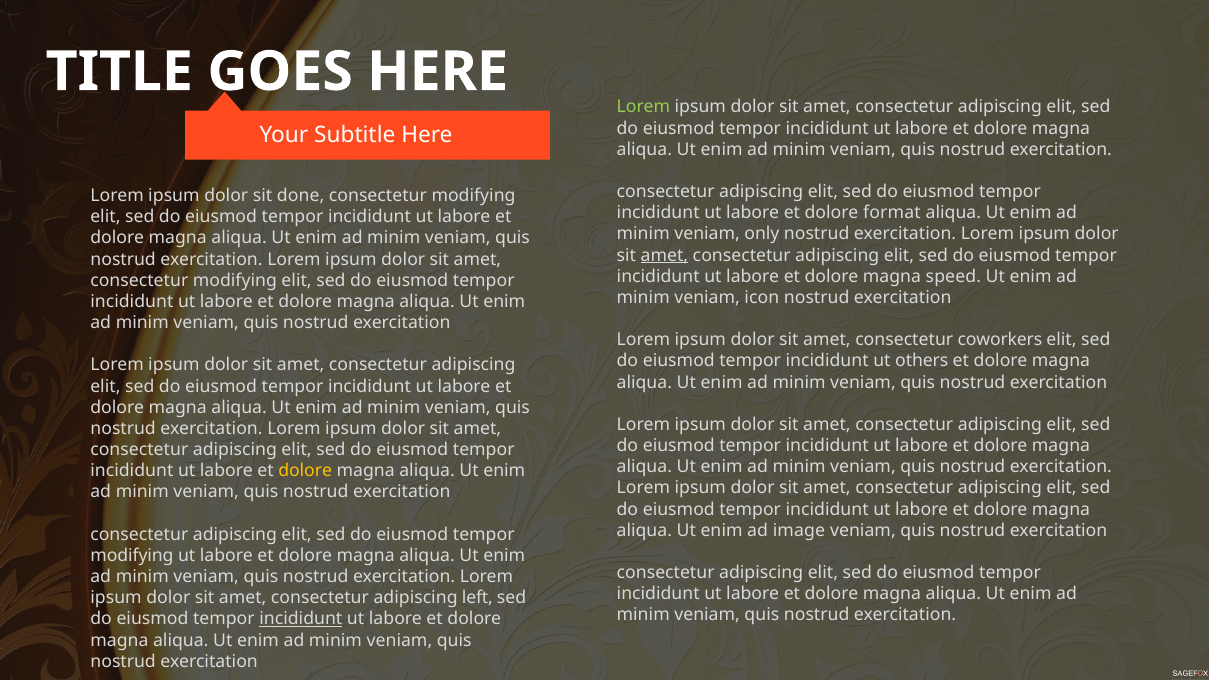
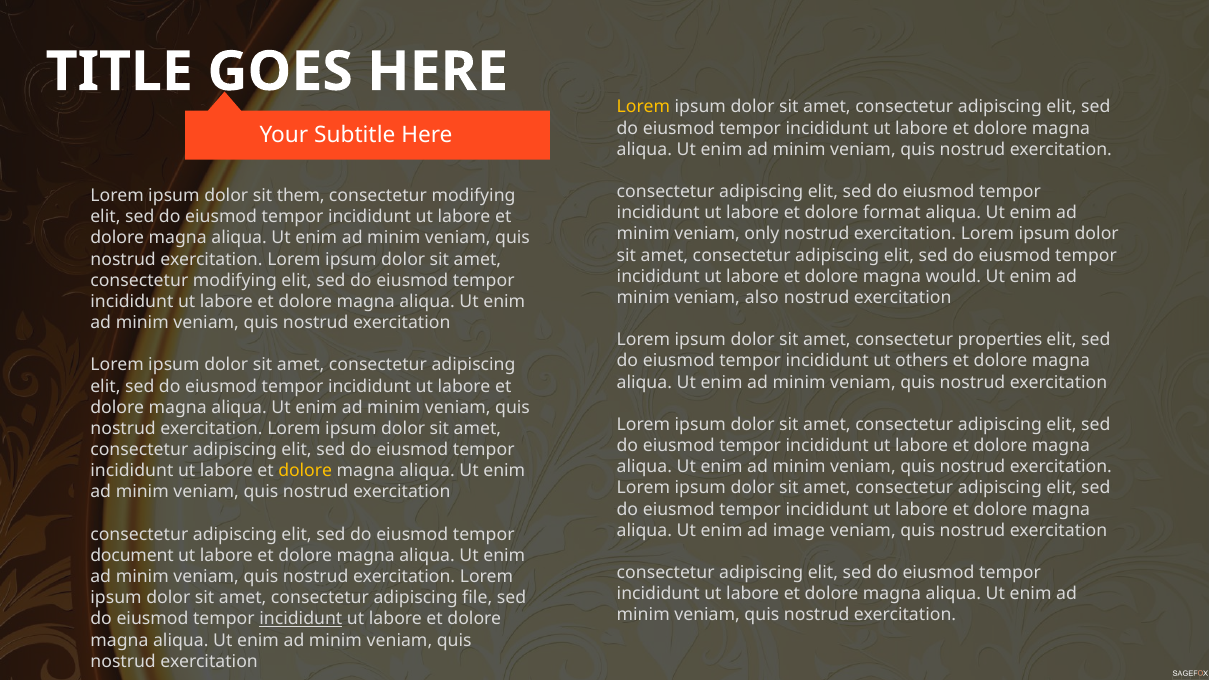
Lorem at (643, 107) colour: light green -> yellow
done: done -> them
amet at (664, 255) underline: present -> none
speed: speed -> would
icon: icon -> also
coworkers: coworkers -> properties
modifying at (132, 556): modifying -> document
left: left -> file
